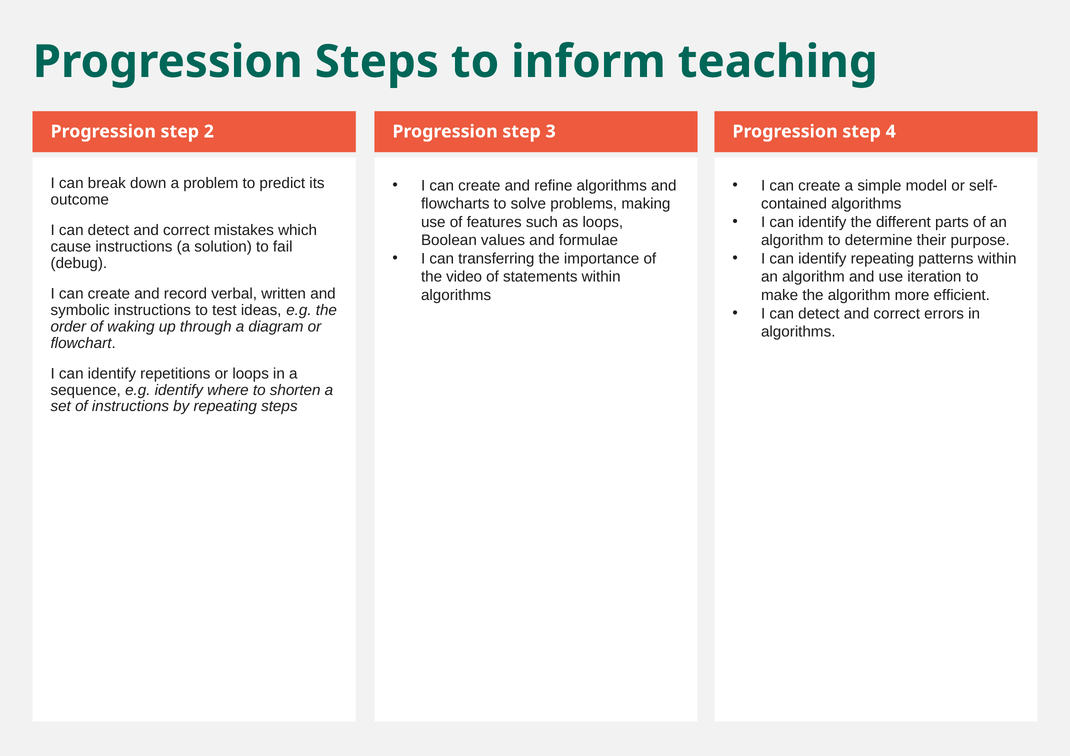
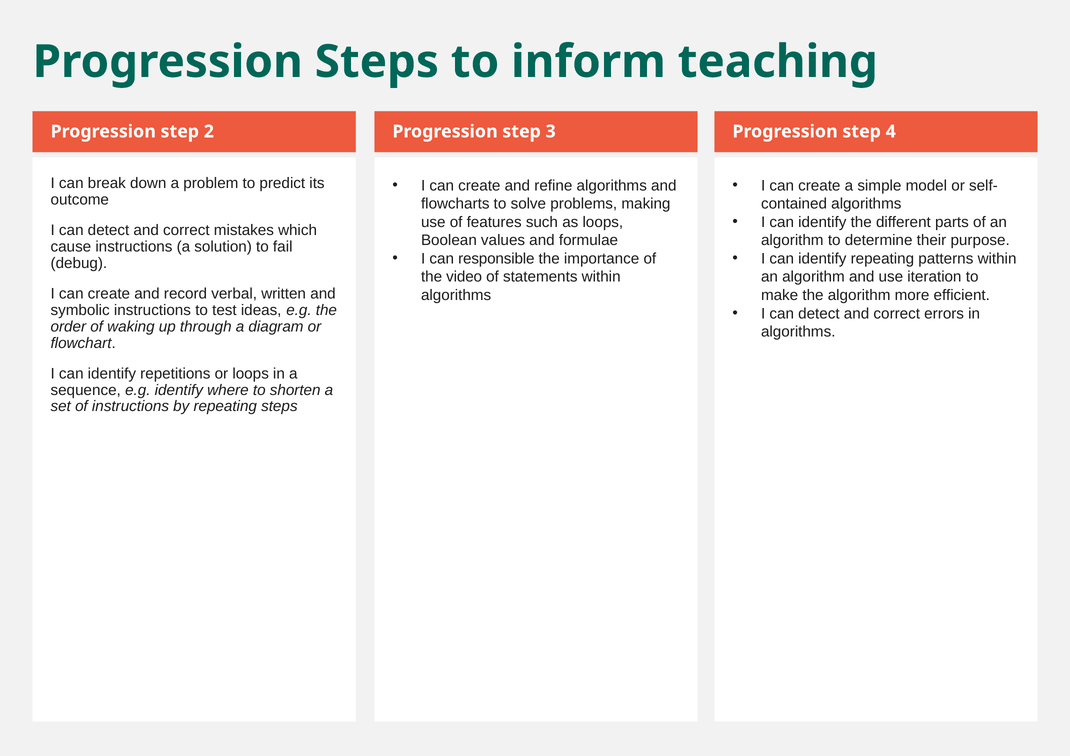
transferring: transferring -> responsible
